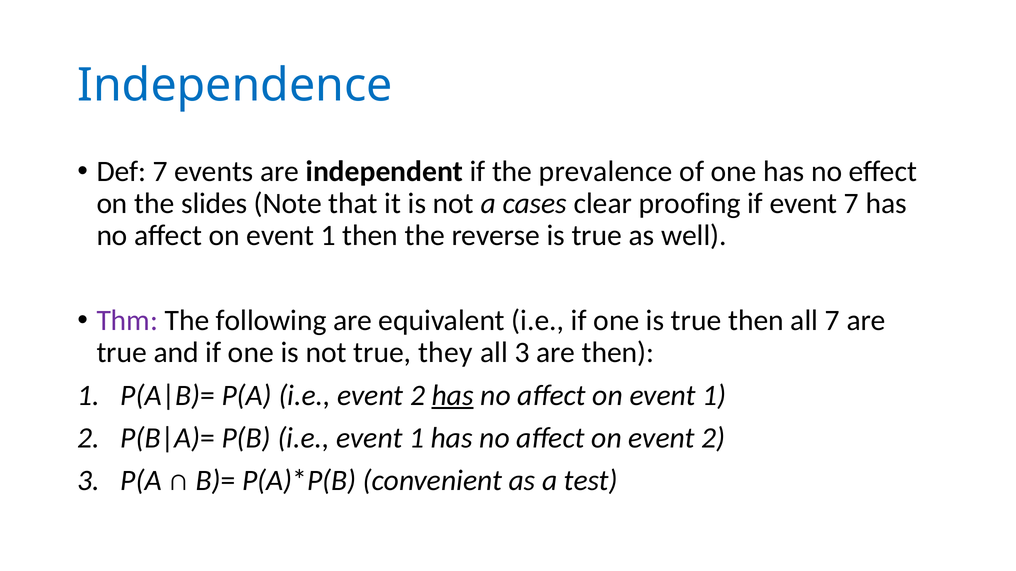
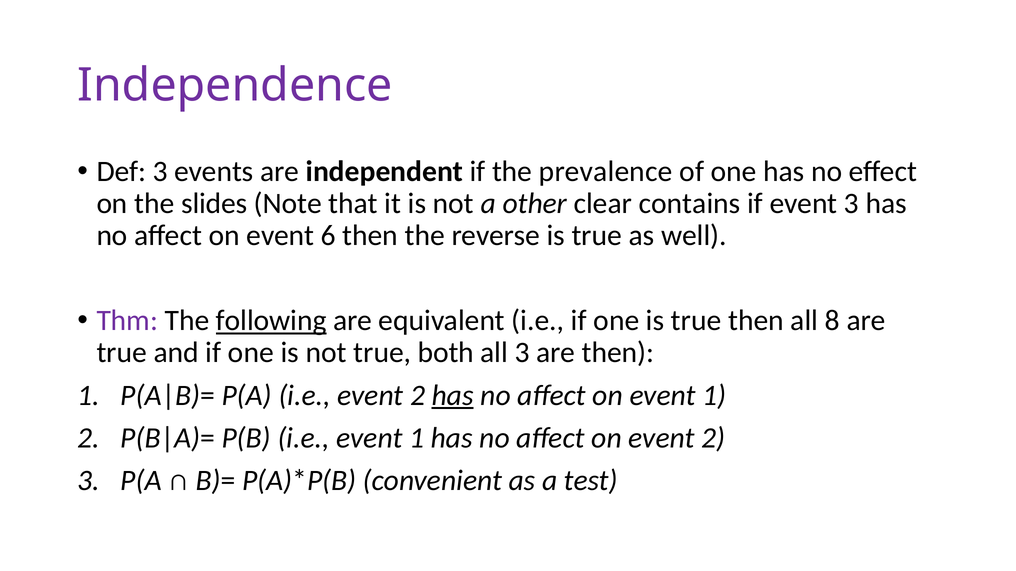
Independence colour: blue -> purple
Def 7: 7 -> 3
cases: cases -> other
proofing: proofing -> contains
event 7: 7 -> 3
1 at (328, 236): 1 -> 6
following underline: none -> present
all 7: 7 -> 8
they: they -> both
